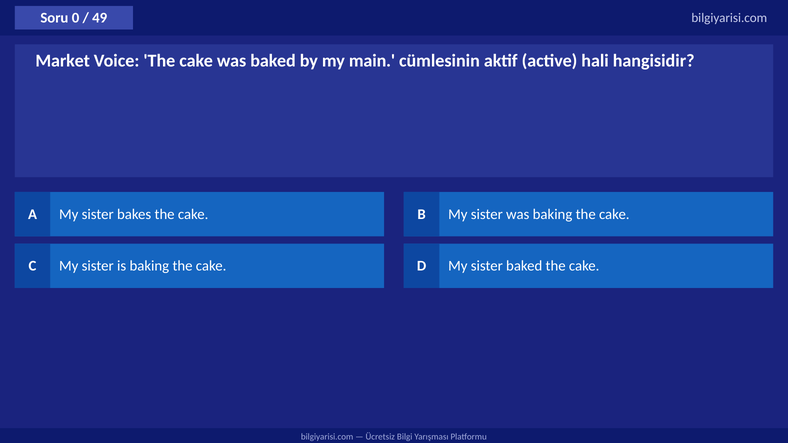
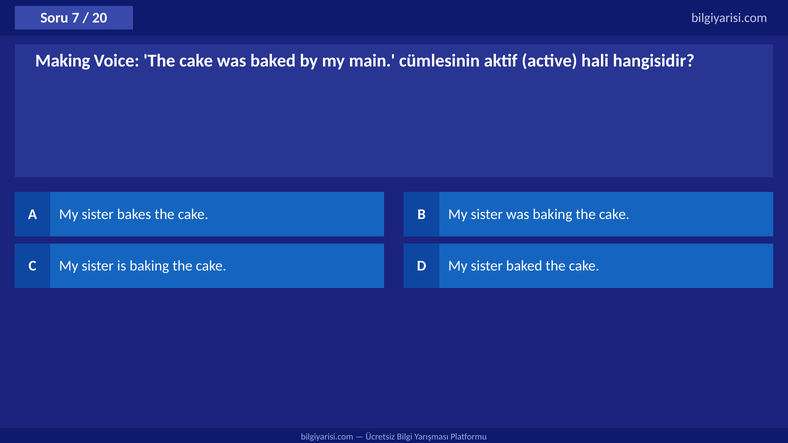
0: 0 -> 7
49: 49 -> 20
Market: Market -> Making
